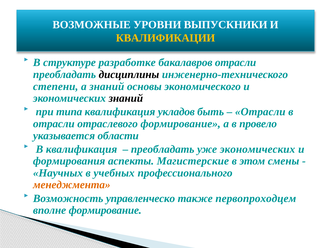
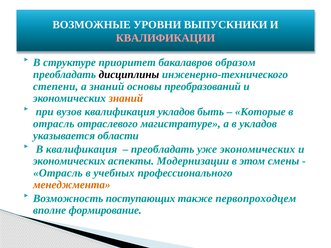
КВАЛИФИКАЦИИ colour: yellow -> pink
разработке: разработке -> приоритет
бакалавров отрасли: отрасли -> образом
экономического: экономического -> преобразований
знаний at (126, 98) colour: black -> orange
типа: типа -> вузов
Отрасли at (260, 112): Отрасли -> Которые
отрасли at (54, 124): отрасли -> отрасль
отраслевого формирование: формирование -> магистратуре
в провело: провело -> укладов
формирования at (69, 161): формирования -> экономических
Магистерские: Магистерские -> Модернизации
Научных at (58, 173): Научных -> Отрасль
управленческо: управленческо -> поступающих
